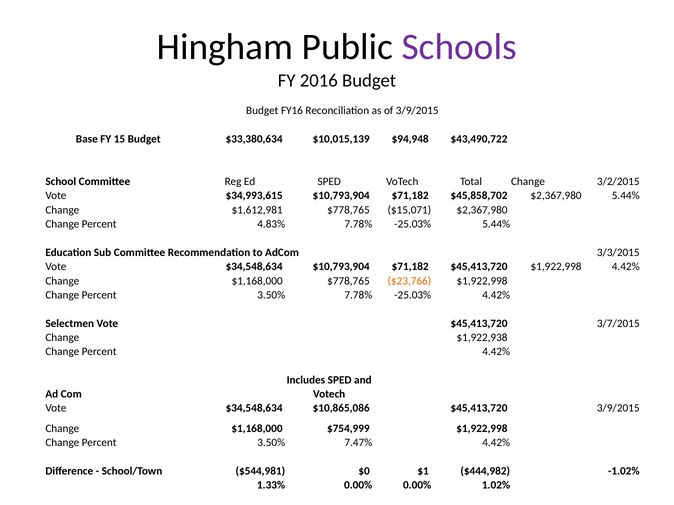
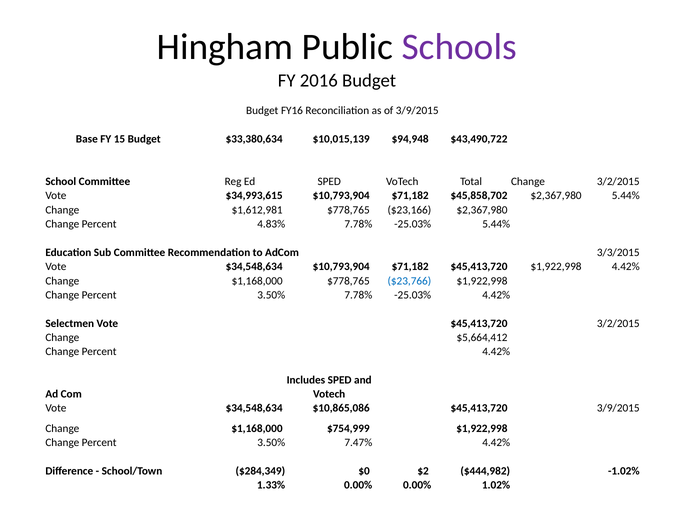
$15,071: $15,071 -> $23,166
$23,766 colour: orange -> blue
$45,413,720 3/7/2015: 3/7/2015 -> 3/2/2015
$1,922,938: $1,922,938 -> $5,664,412
$544,981: $544,981 -> $284,349
$1: $1 -> $2
